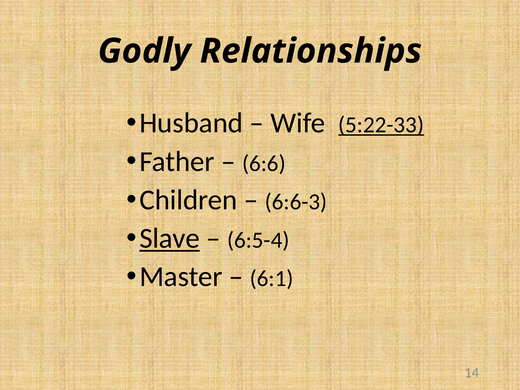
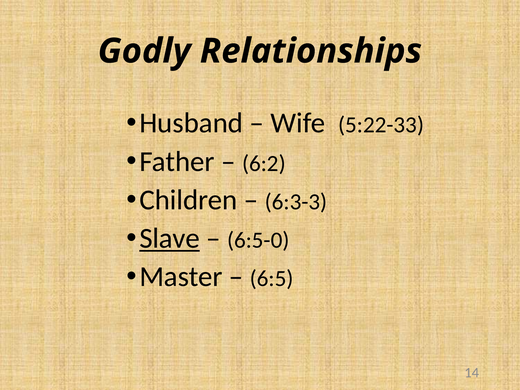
5:22-33 underline: present -> none
6:6: 6:6 -> 6:2
6:6-3: 6:6-3 -> 6:3-3
6:5-4: 6:5-4 -> 6:5-0
6:1: 6:1 -> 6:5
